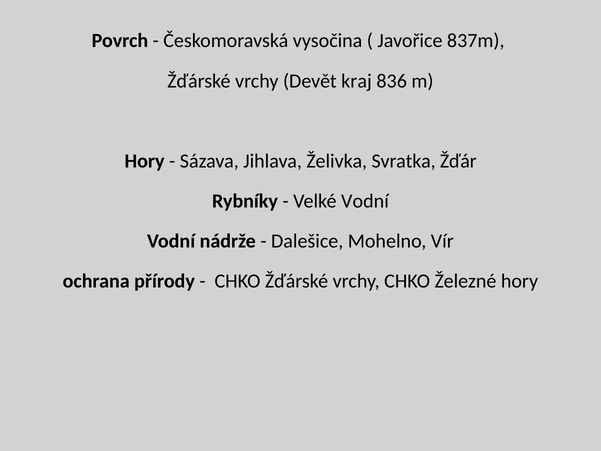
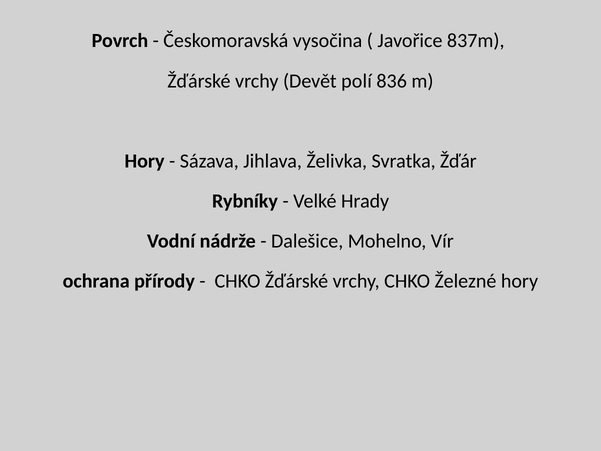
kraj: kraj -> polí
Velké Vodní: Vodní -> Hrady
